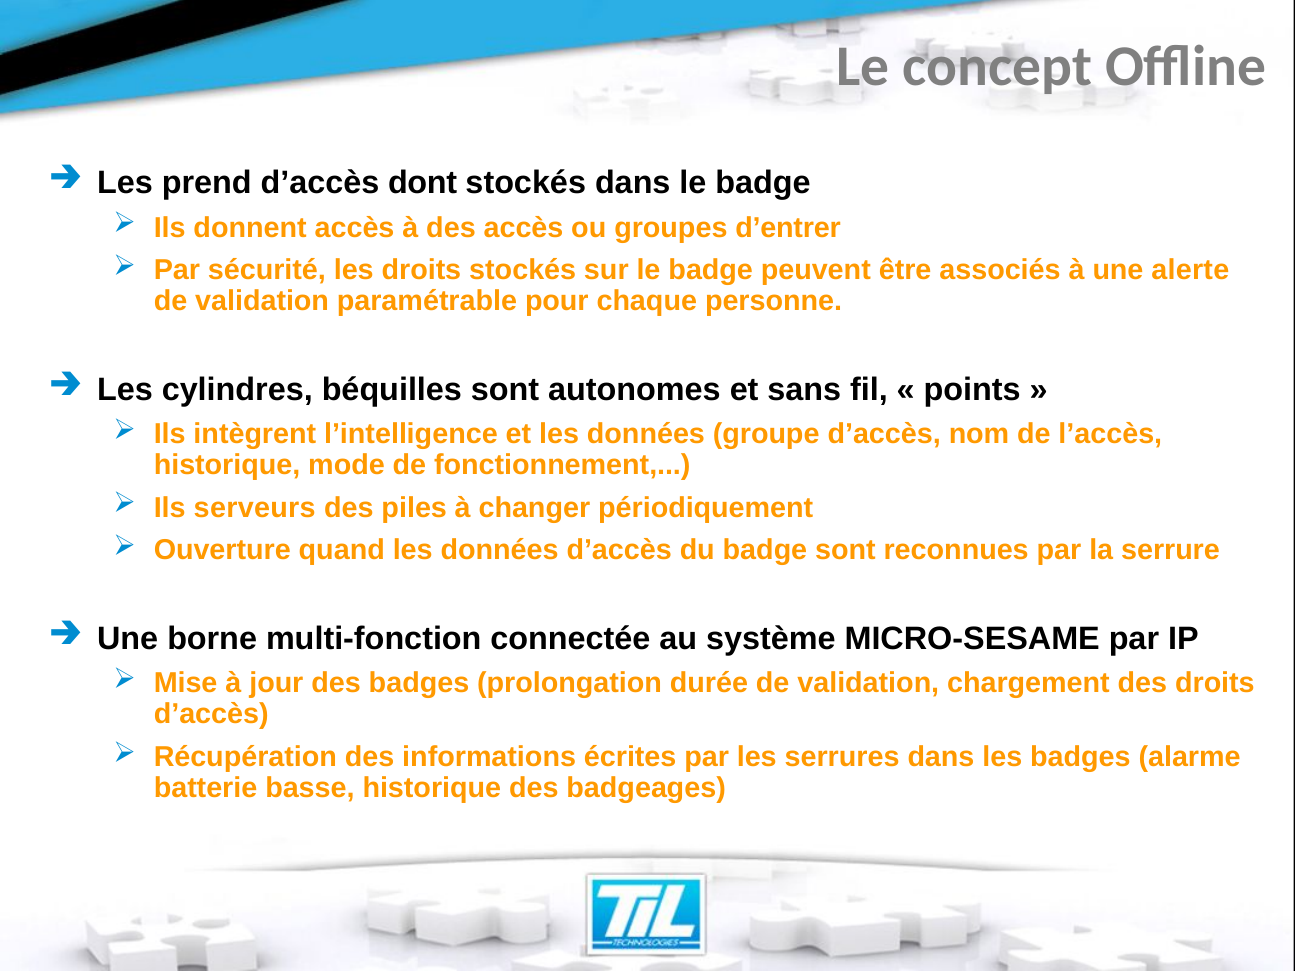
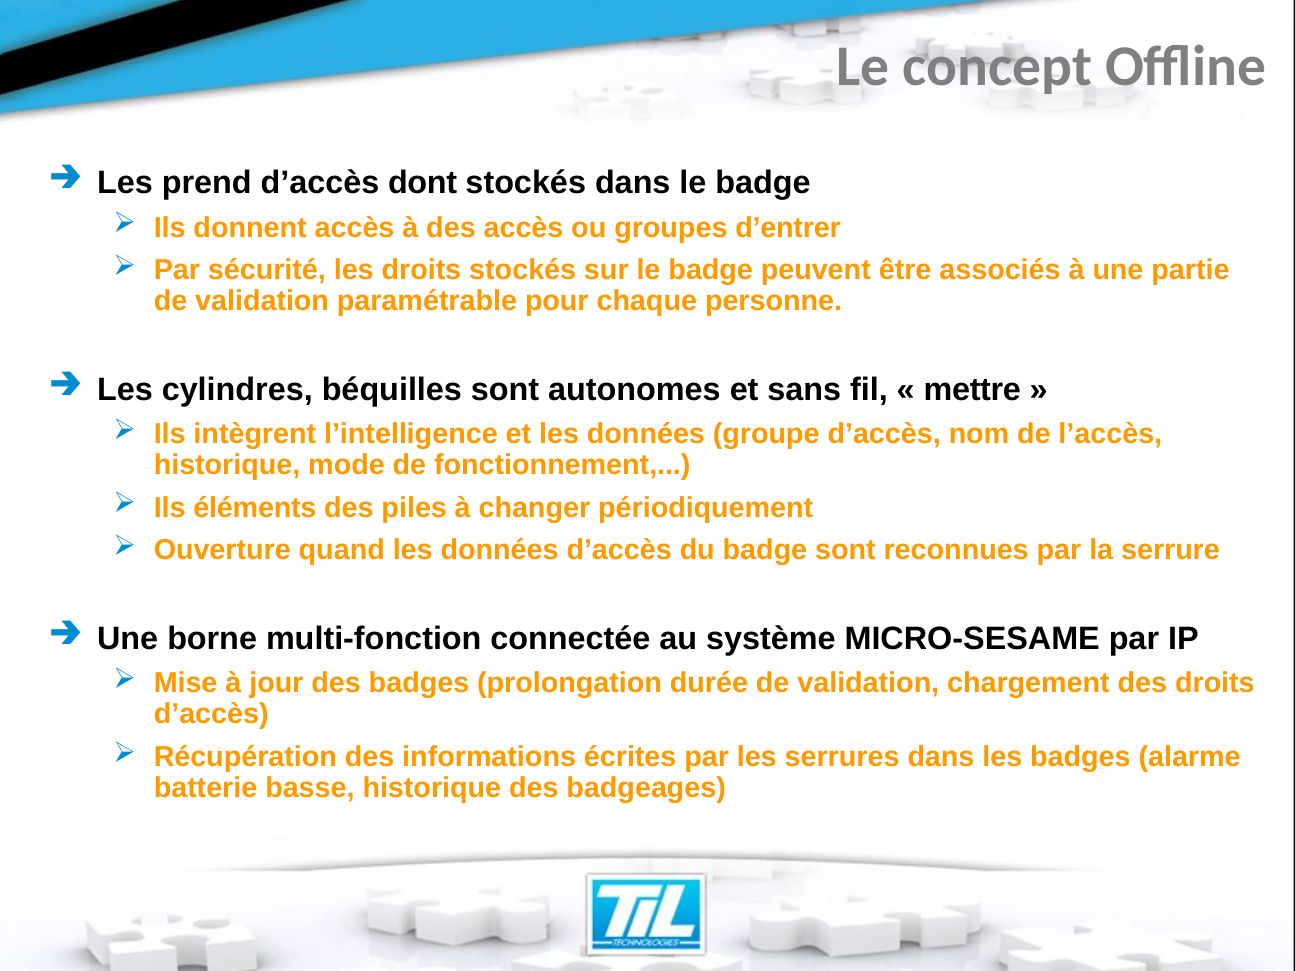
alerte: alerte -> partie
points: points -> mettre
serveurs: serveurs -> éléments
